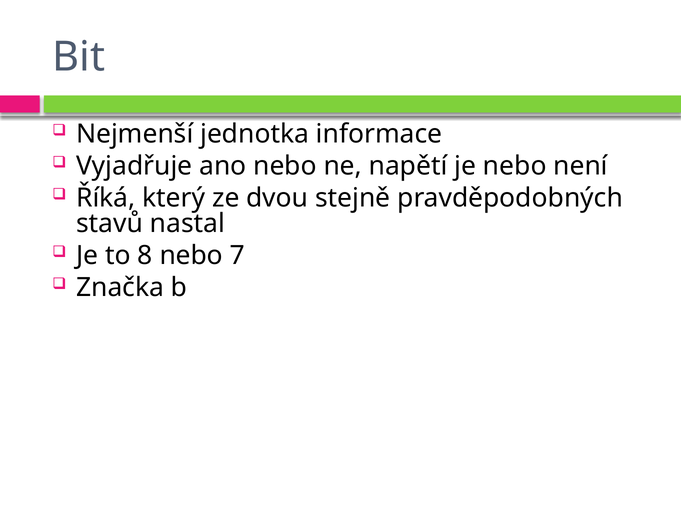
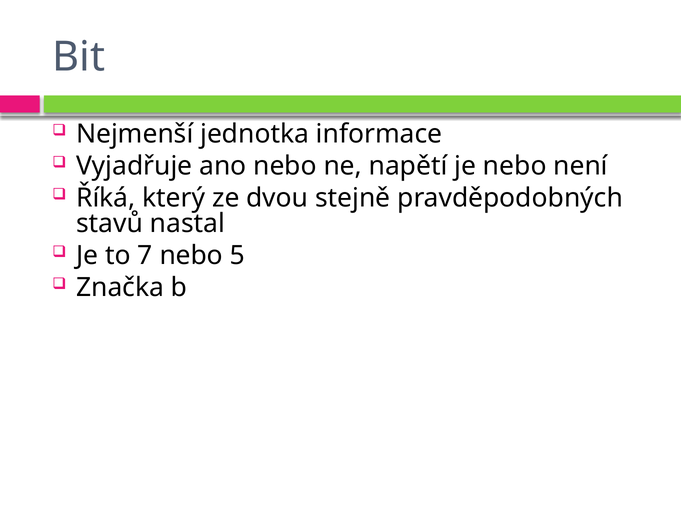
8: 8 -> 7
7: 7 -> 5
